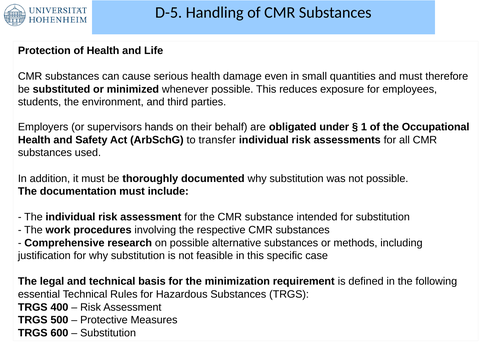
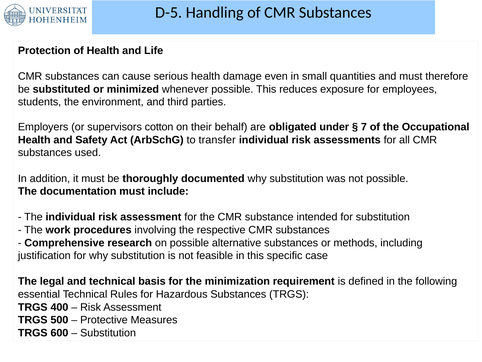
hands: hands -> cotton
1: 1 -> 7
